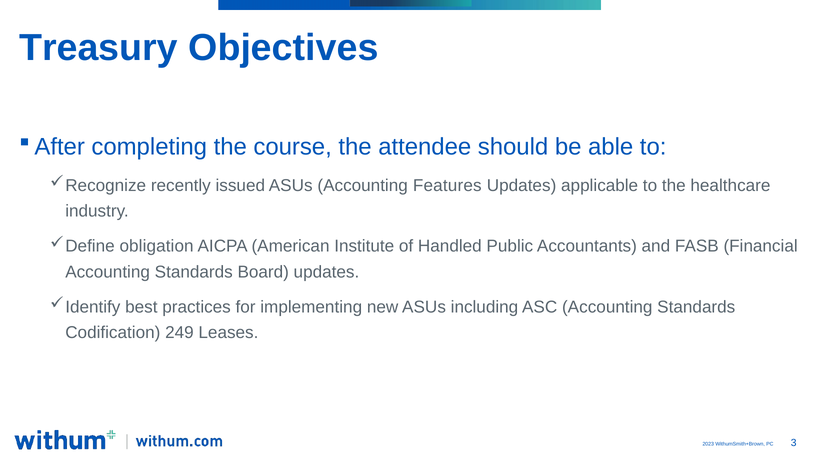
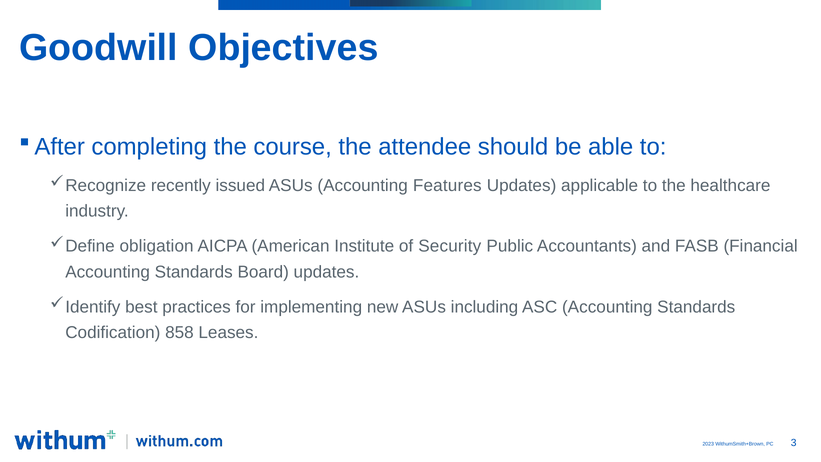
Treasury: Treasury -> Goodwill
Handled: Handled -> Security
249: 249 -> 858
